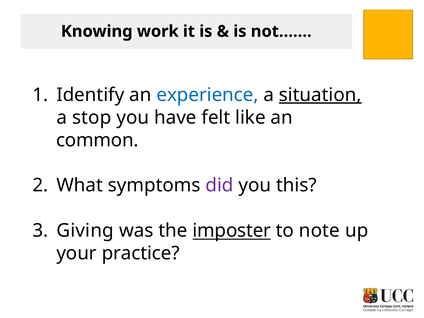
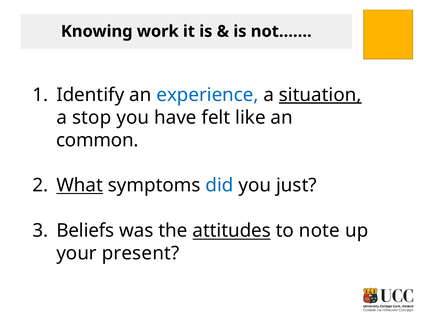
What underline: none -> present
did colour: purple -> blue
this: this -> just
Giving: Giving -> Beliefs
imposter: imposter -> attitudes
practice: practice -> present
